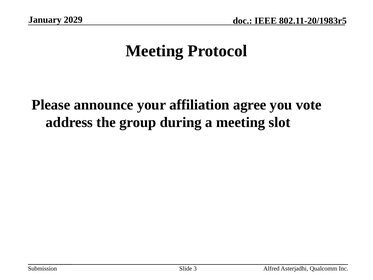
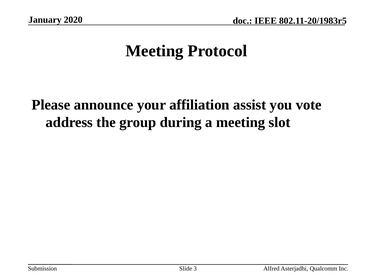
2029: 2029 -> 2020
agree: agree -> assist
